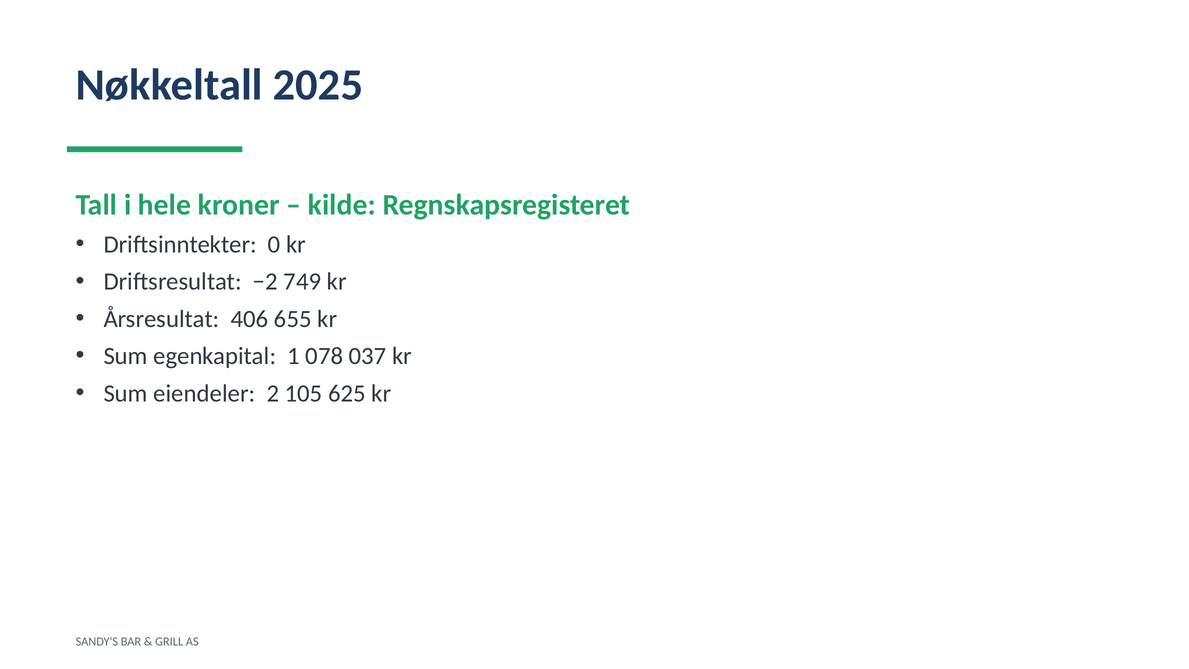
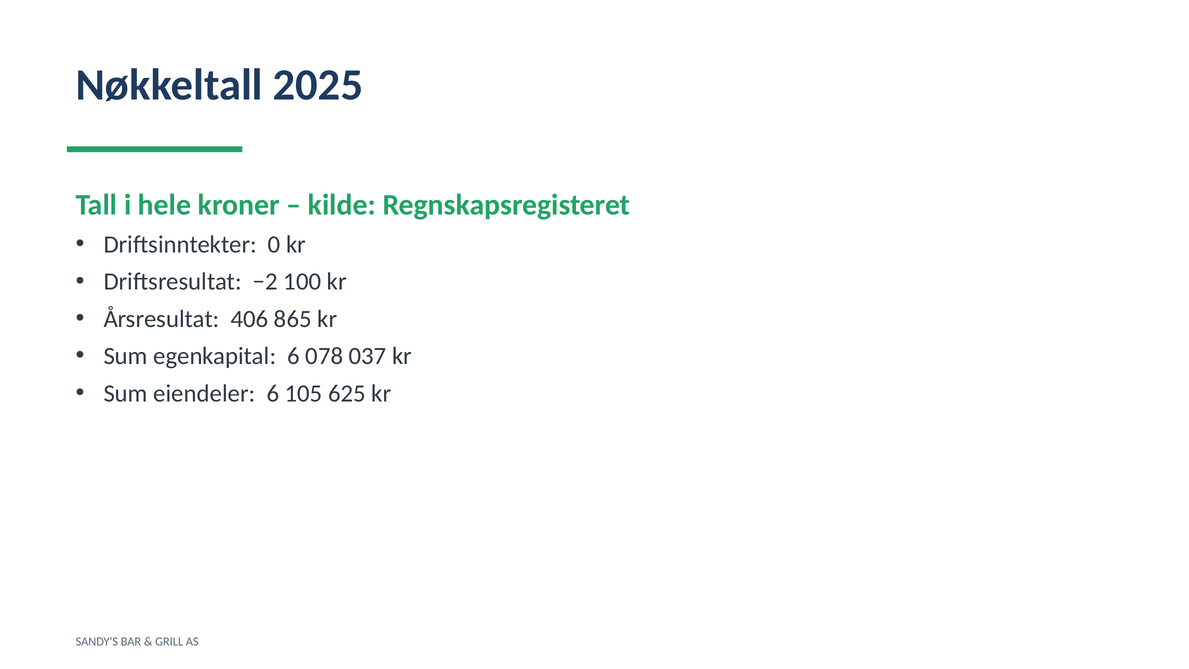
749: 749 -> 100
655: 655 -> 865
egenkapital 1: 1 -> 6
eiendeler 2: 2 -> 6
